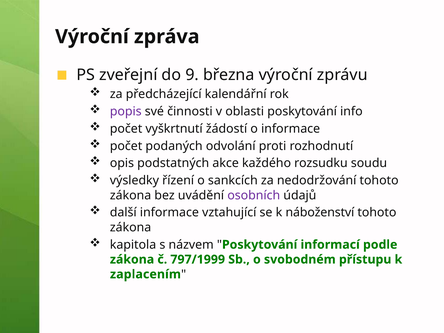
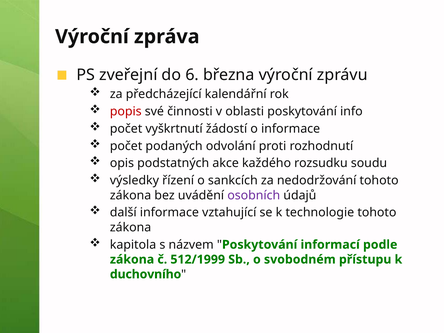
9: 9 -> 6
popis colour: purple -> red
náboženství: náboženství -> technologie
797/1999: 797/1999 -> 512/1999
zaplacením: zaplacením -> duchovního
